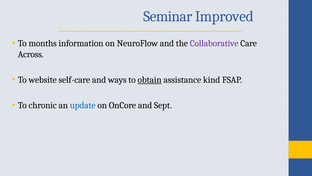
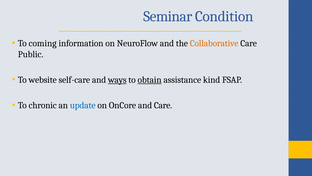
Improved: Improved -> Condition
months: months -> coming
Collaborative colour: purple -> orange
Across: Across -> Public
ways underline: none -> present
and Sept: Sept -> Care
